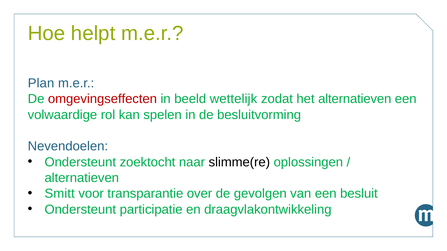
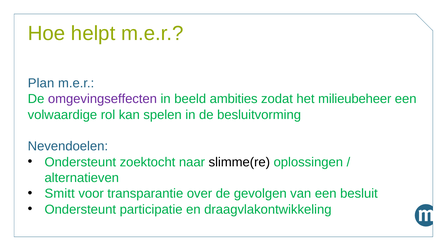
omgevingseffecten colour: red -> purple
wettelijk: wettelijk -> ambities
het alternatieven: alternatieven -> milieubeheer
